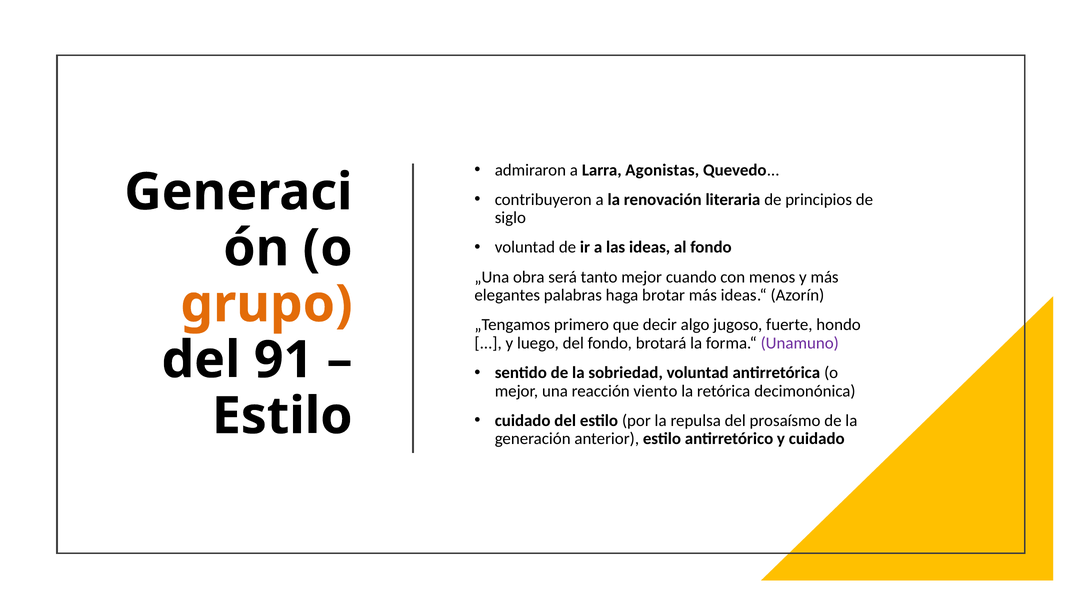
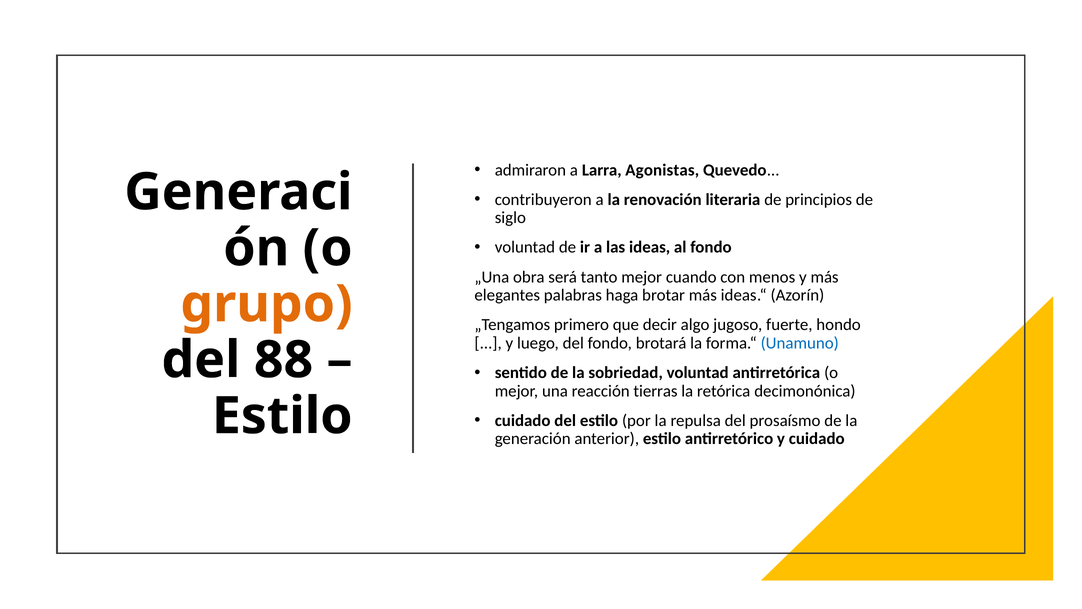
Unamuno colour: purple -> blue
91: 91 -> 88
viento: viento -> tierras
